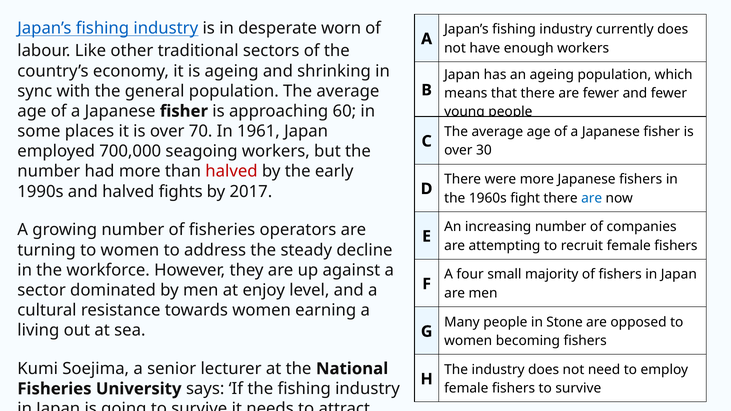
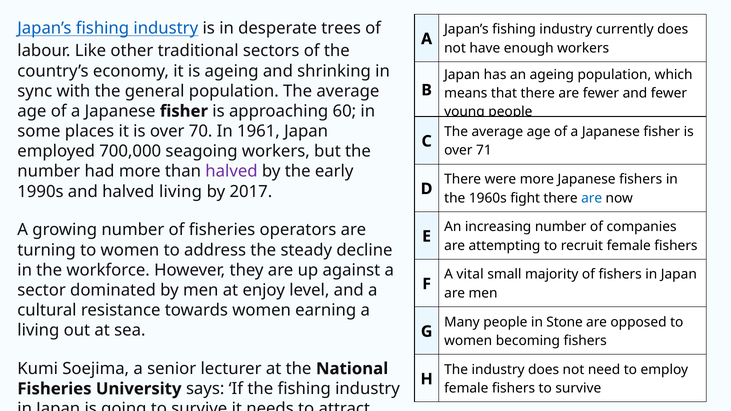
worn: worn -> trees
30: 30 -> 71
halved at (232, 172) colour: red -> purple
halved fights: fights -> living
four: four -> vital
